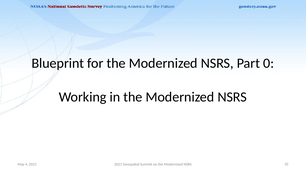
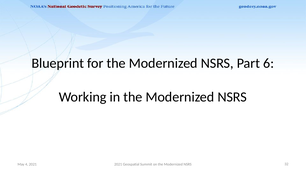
0: 0 -> 6
